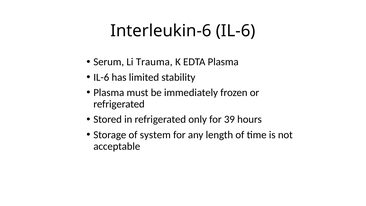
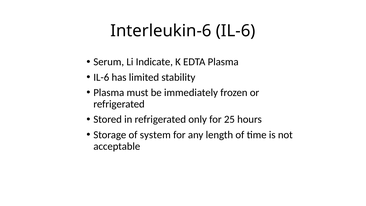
Trauma: Trauma -> Indicate
39: 39 -> 25
